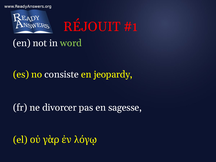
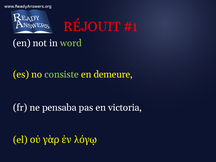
consiste colour: white -> light green
jeopardy: jeopardy -> demeure
divorcer: divorcer -> pensaba
sagesse: sagesse -> victoria
